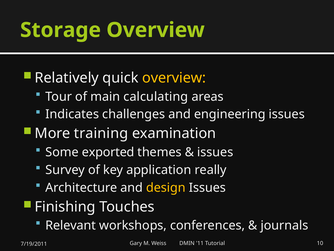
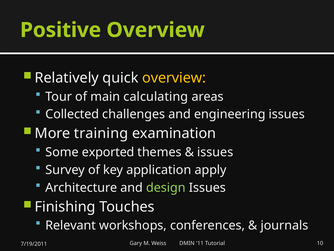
Storage: Storage -> Positive
Indicates: Indicates -> Collected
really: really -> apply
design colour: yellow -> light green
